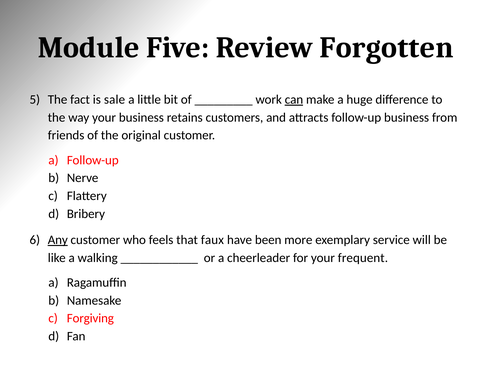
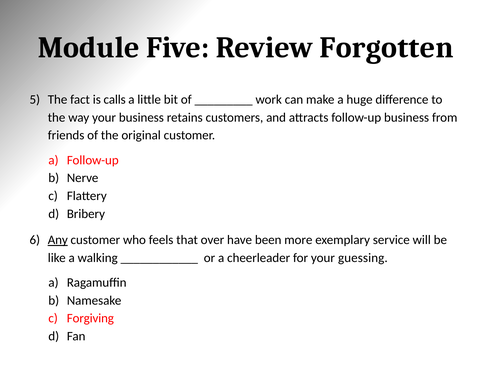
sale: sale -> calls
can underline: present -> none
faux: faux -> over
frequent: frequent -> guessing
